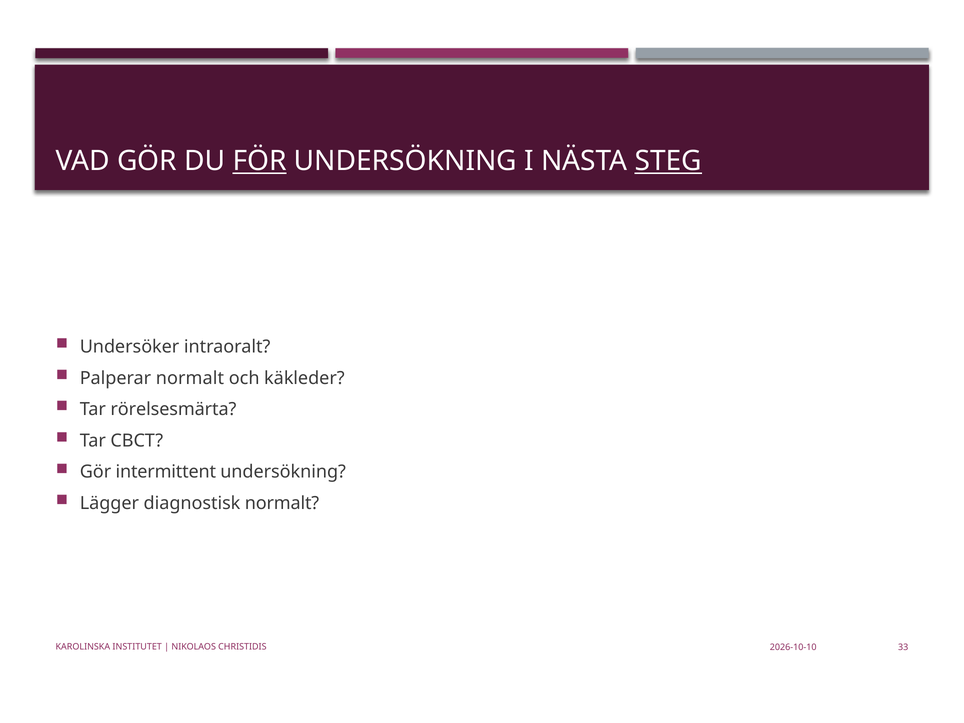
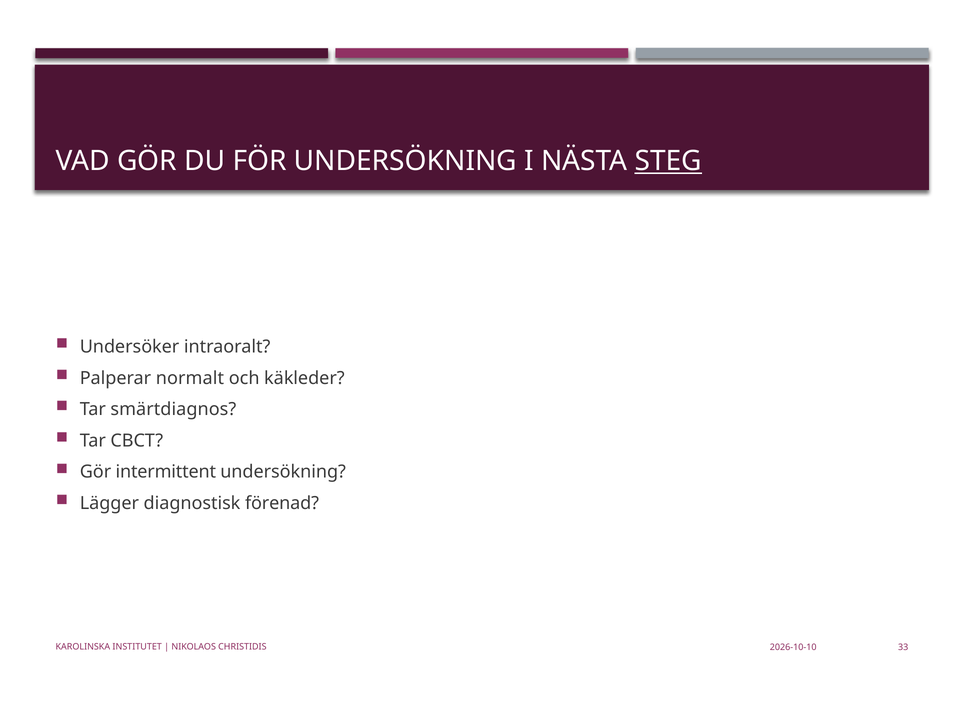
FÖR underline: present -> none
rörelsesmärta: rörelsesmärta -> smärtdiagnos
diagnostisk normalt: normalt -> förenad
